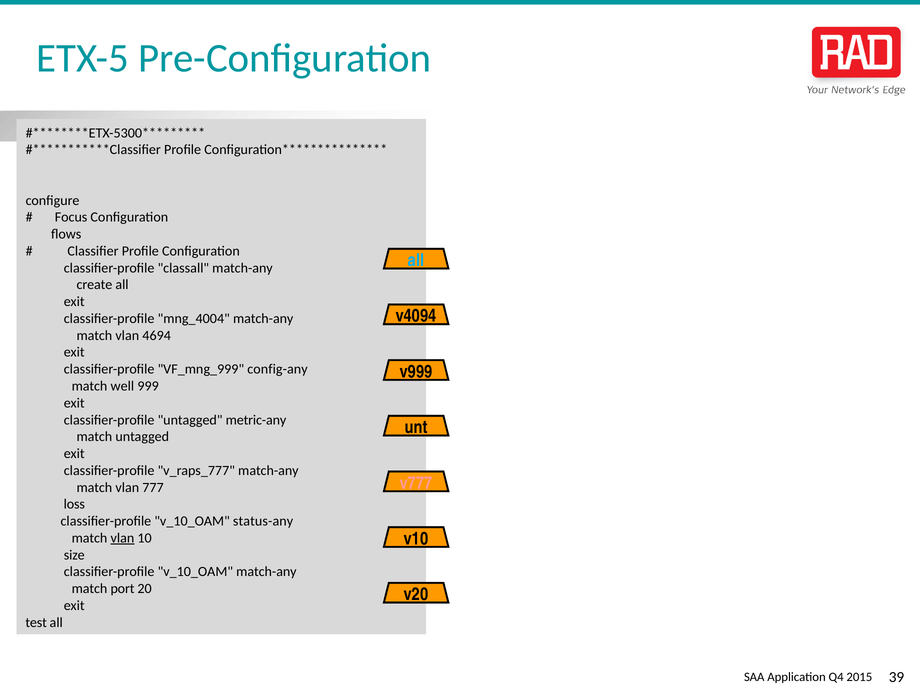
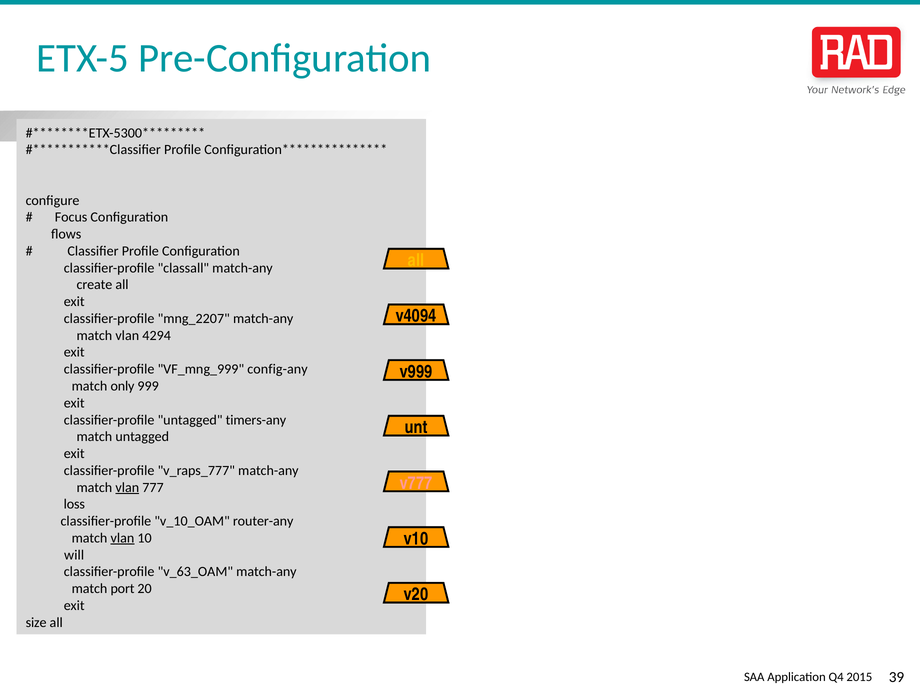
all at (416, 260) colour: light blue -> yellow
mng_4004: mng_4004 -> mng_2207
4694: 4694 -> 4294
well: well -> only
metric-any: metric-any -> timers-any
vlan at (127, 487) underline: none -> present
status-any: status-any -> router-any
size: size -> will
v_10_OAM at (195, 572): v_10_OAM -> v_63_OAM
test: test -> size
